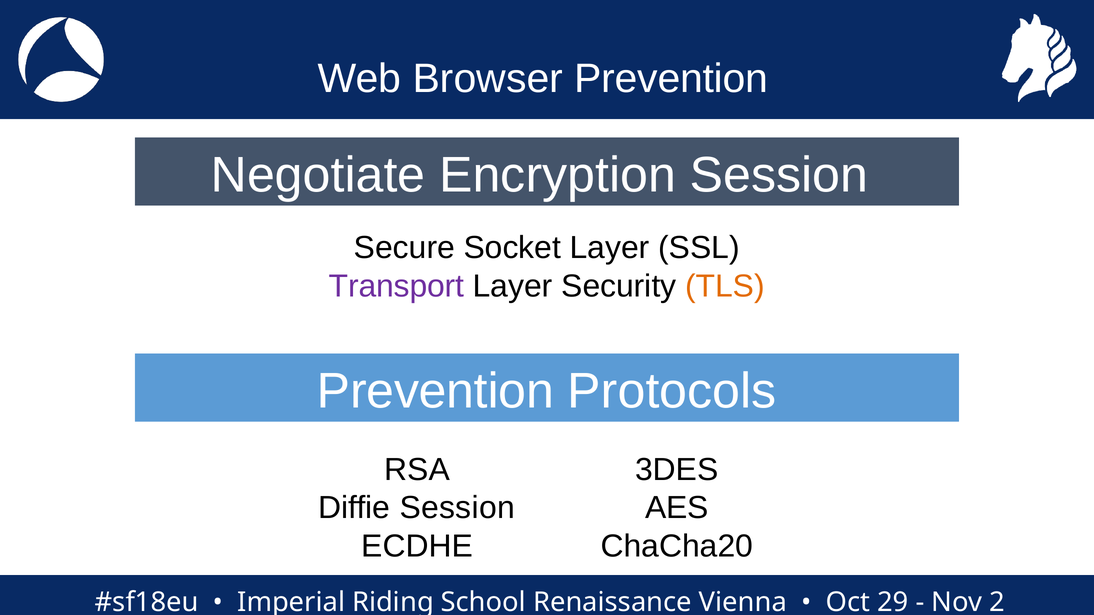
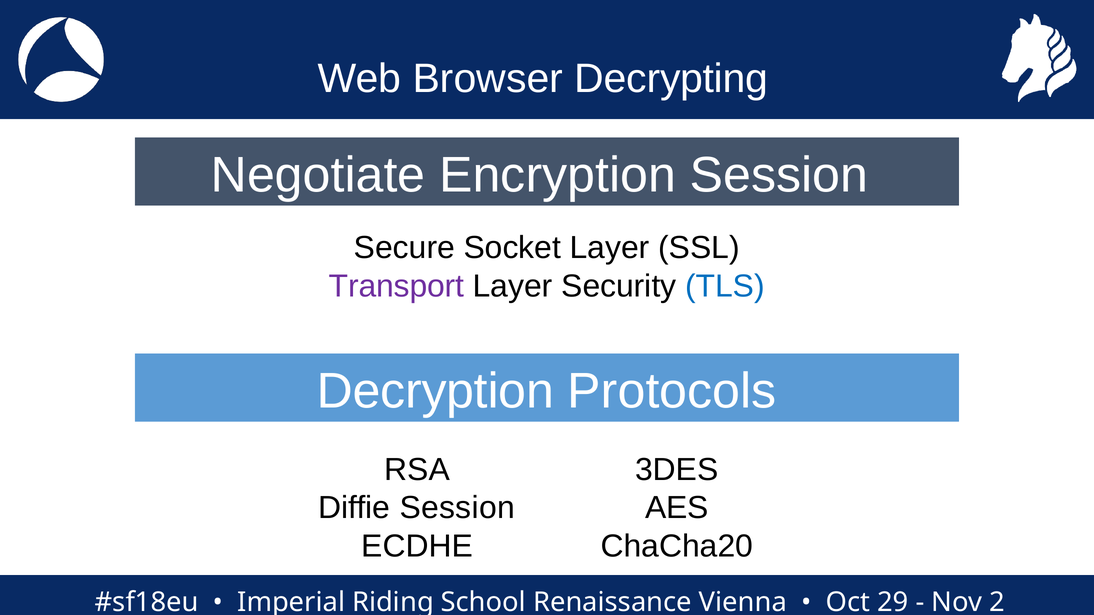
Browser Prevention: Prevention -> Decrypting
TLS colour: orange -> blue
Prevention at (435, 391): Prevention -> Decryption
